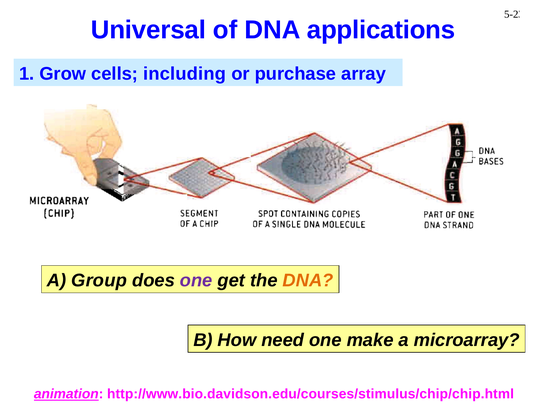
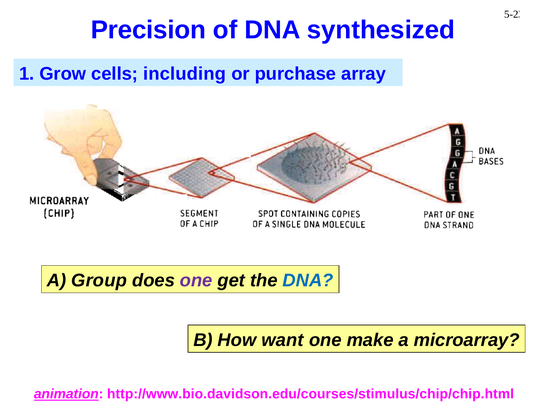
Universal: Universal -> Precision
applications: applications -> synthesized
DNA at (308, 280) colour: orange -> blue
need: need -> want
